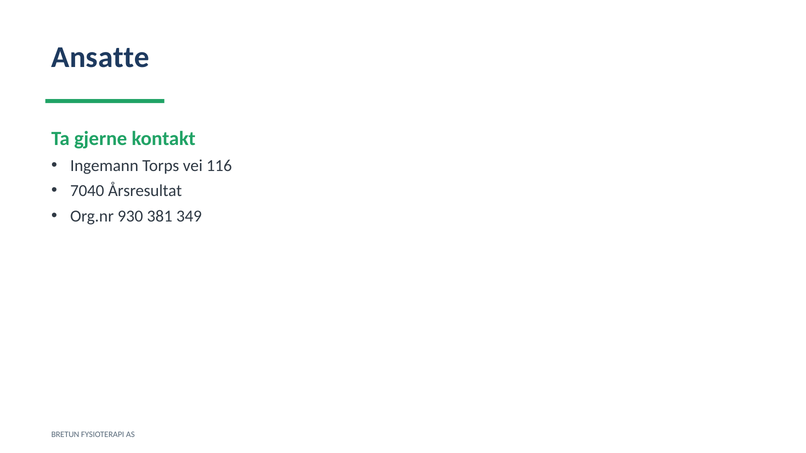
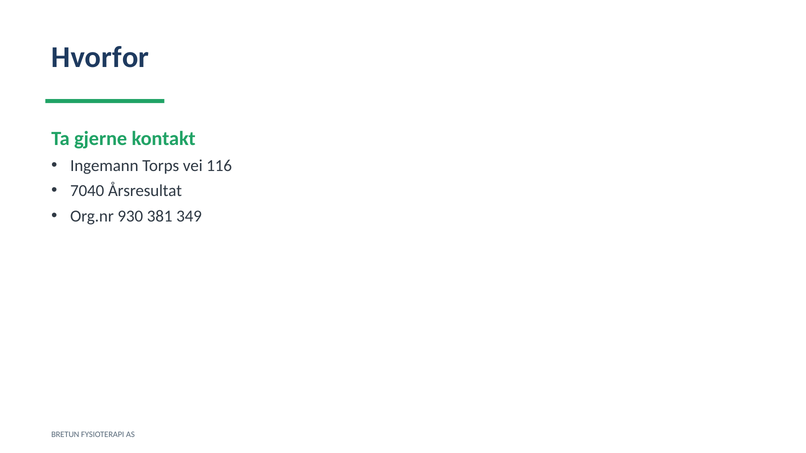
Ansatte: Ansatte -> Hvorfor
